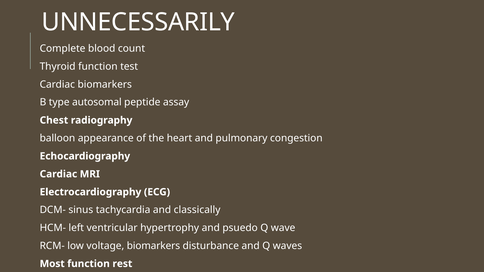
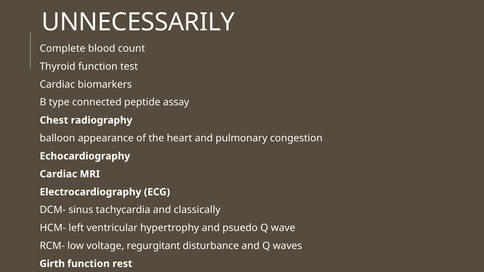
autosomal: autosomal -> connected
voltage biomarkers: biomarkers -> regurgitant
Most: Most -> Girth
